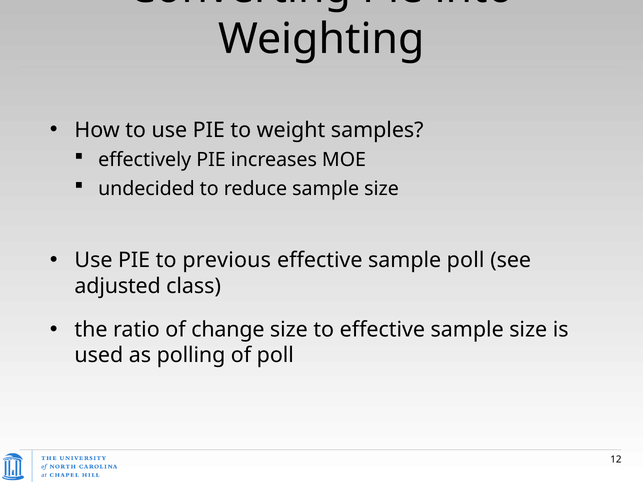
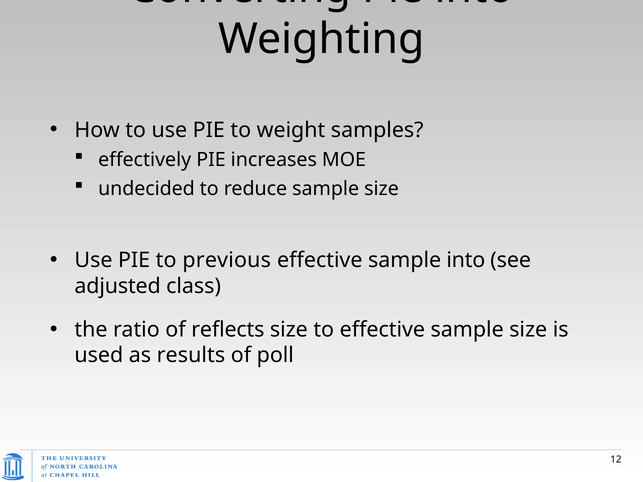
sample poll: poll -> into
change: change -> reflects
polling: polling -> results
